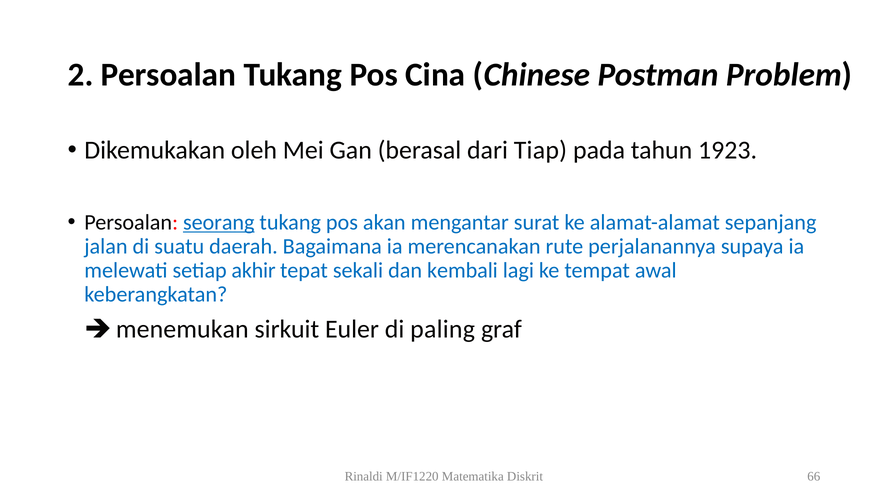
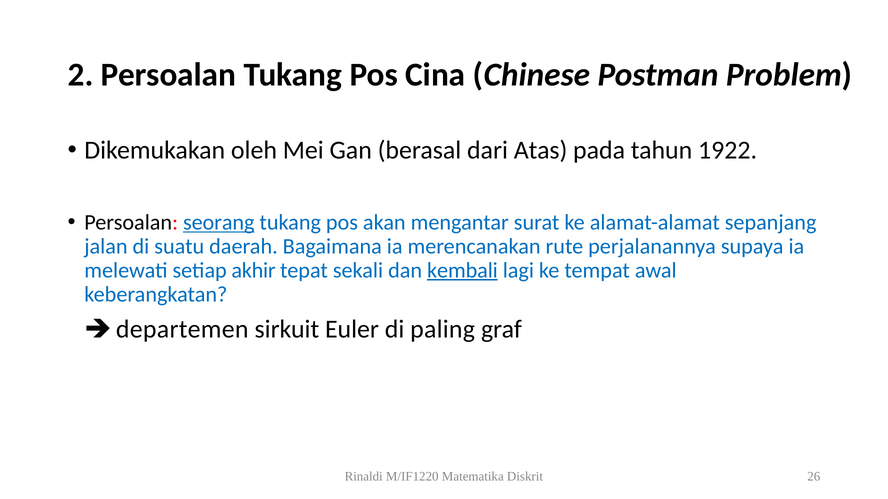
Tiap: Tiap -> Atas
1923: 1923 -> 1922
kembali underline: none -> present
menemukan: menemukan -> departemen
66: 66 -> 26
